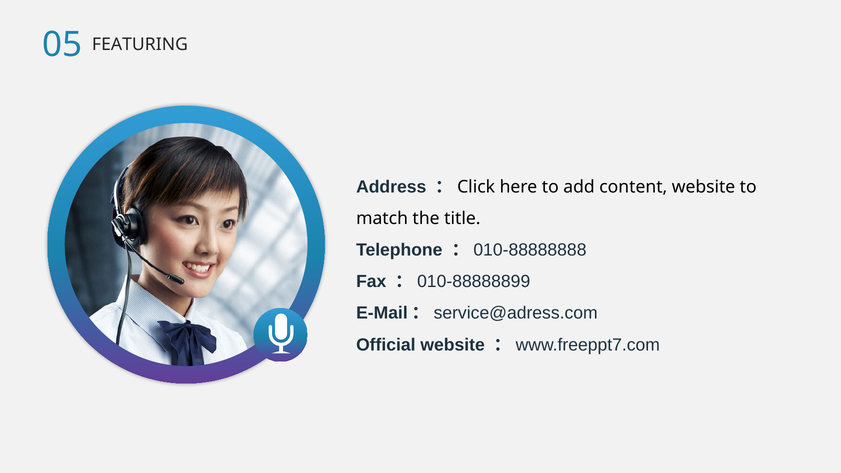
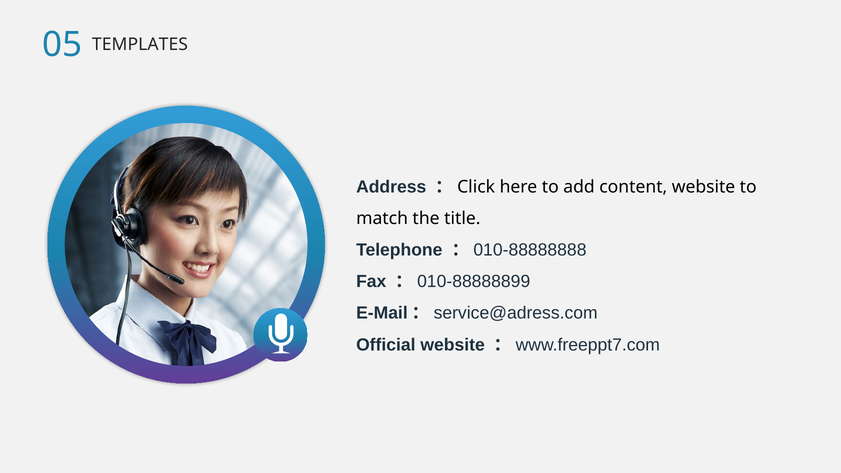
FEATURING: FEATURING -> TEMPLATES
